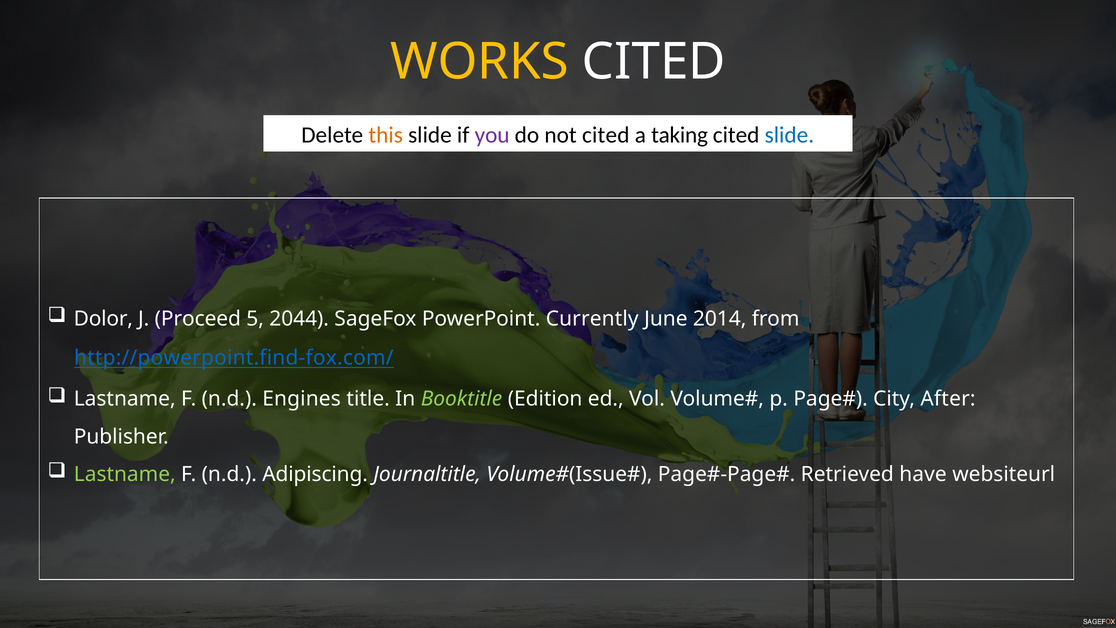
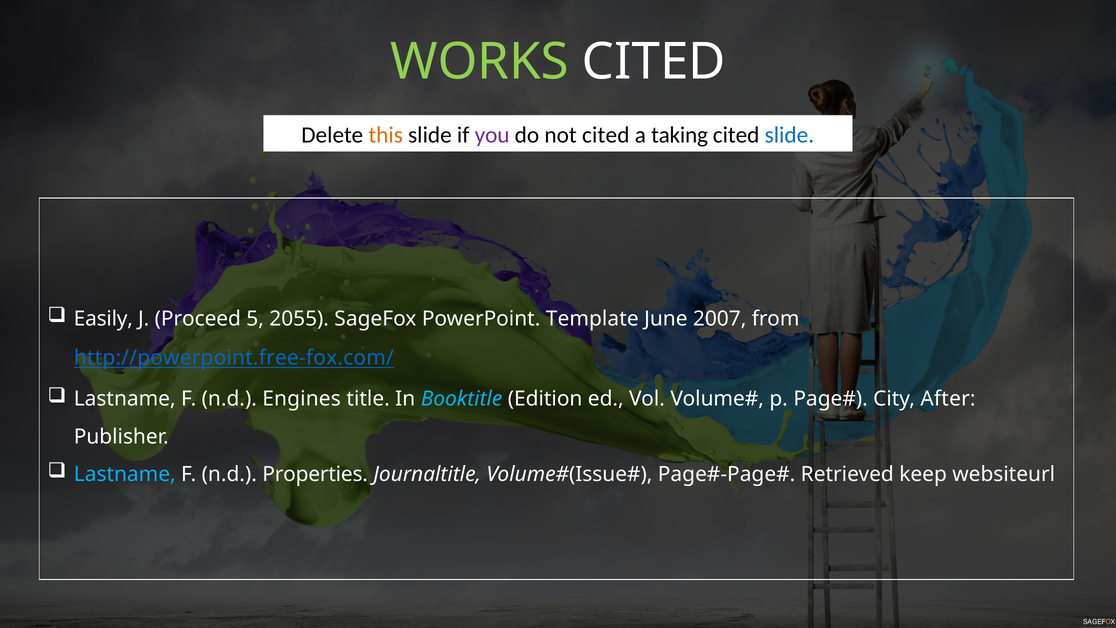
WORKS colour: yellow -> light green
Dolor: Dolor -> Easily
2044: 2044 -> 2055
Currently: Currently -> Template
2014: 2014 -> 2007
http://powerpoint.find-fox.com/: http://powerpoint.find-fox.com/ -> http://powerpoint.free-fox.com/
Booktitle colour: light green -> light blue
Lastname at (125, 474) colour: light green -> light blue
Adipiscing: Adipiscing -> Properties
have: have -> keep
